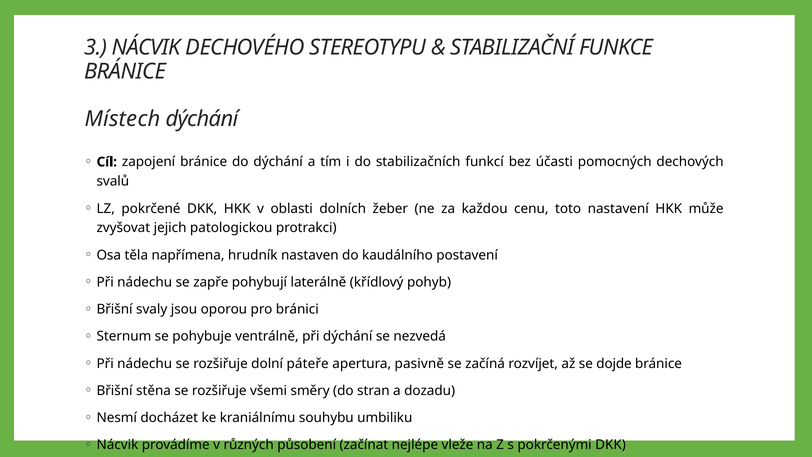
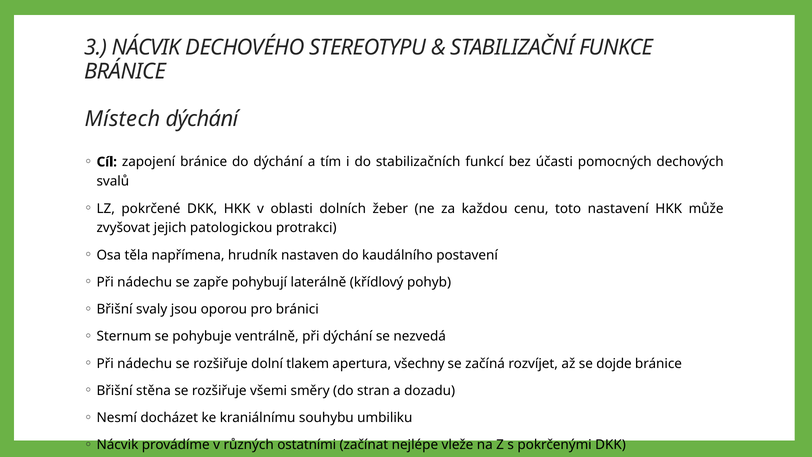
páteře: páteře -> tlakem
pasivně: pasivně -> všechny
působení: působení -> ostatními
